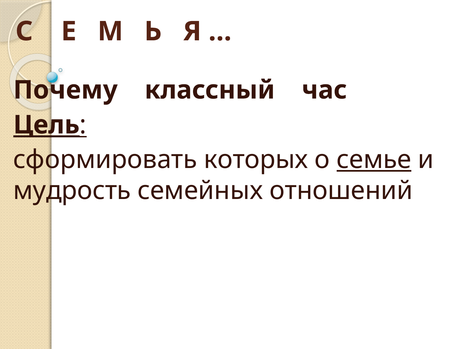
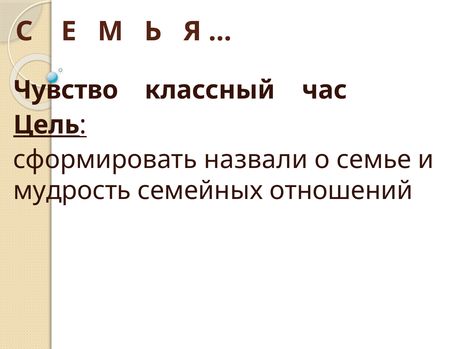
Почему: Почему -> Чувство
которых: которых -> назвали
семье underline: present -> none
